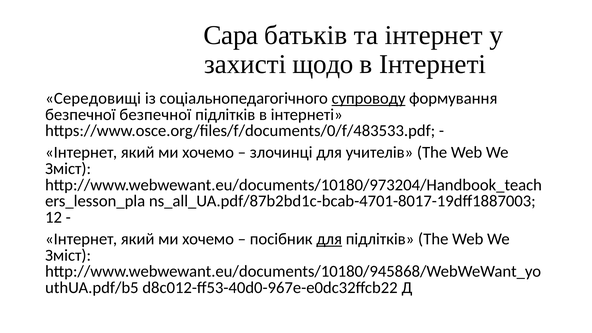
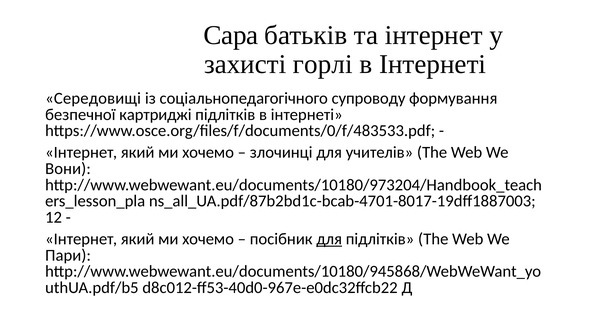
щодо: щодо -> горлі
супроводу underline: present -> none
безпечної безпечної: безпечної -> картриджі
Зміст at (68, 169): Зміст -> Вони
Зміст at (68, 255): Зміст -> Пари
